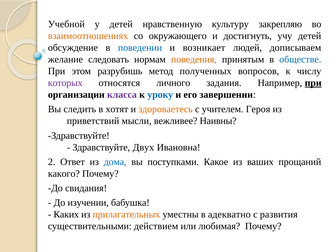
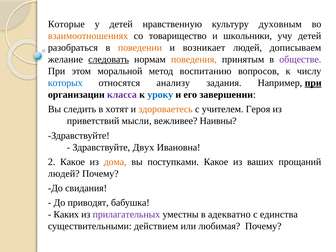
Учебной: Учебной -> Которые
закрепляю: закрепляю -> духовным
окружающего: окружающего -> товарищество
достигнуть: достигнуть -> школьники
обсуждение: обсуждение -> разобраться
поведении colour: blue -> orange
следовать underline: none -> present
обществе colour: blue -> purple
разрубишь: разрубишь -> моральной
полученных: полученных -> воспитанию
которых colour: purple -> blue
личного: личного -> анализу
2 Ответ: Ответ -> Какое
дома colour: blue -> orange
какого at (64, 174): какого -> людей
изучении: изучении -> приводят
прилагательных colour: orange -> purple
развития: развития -> единства
